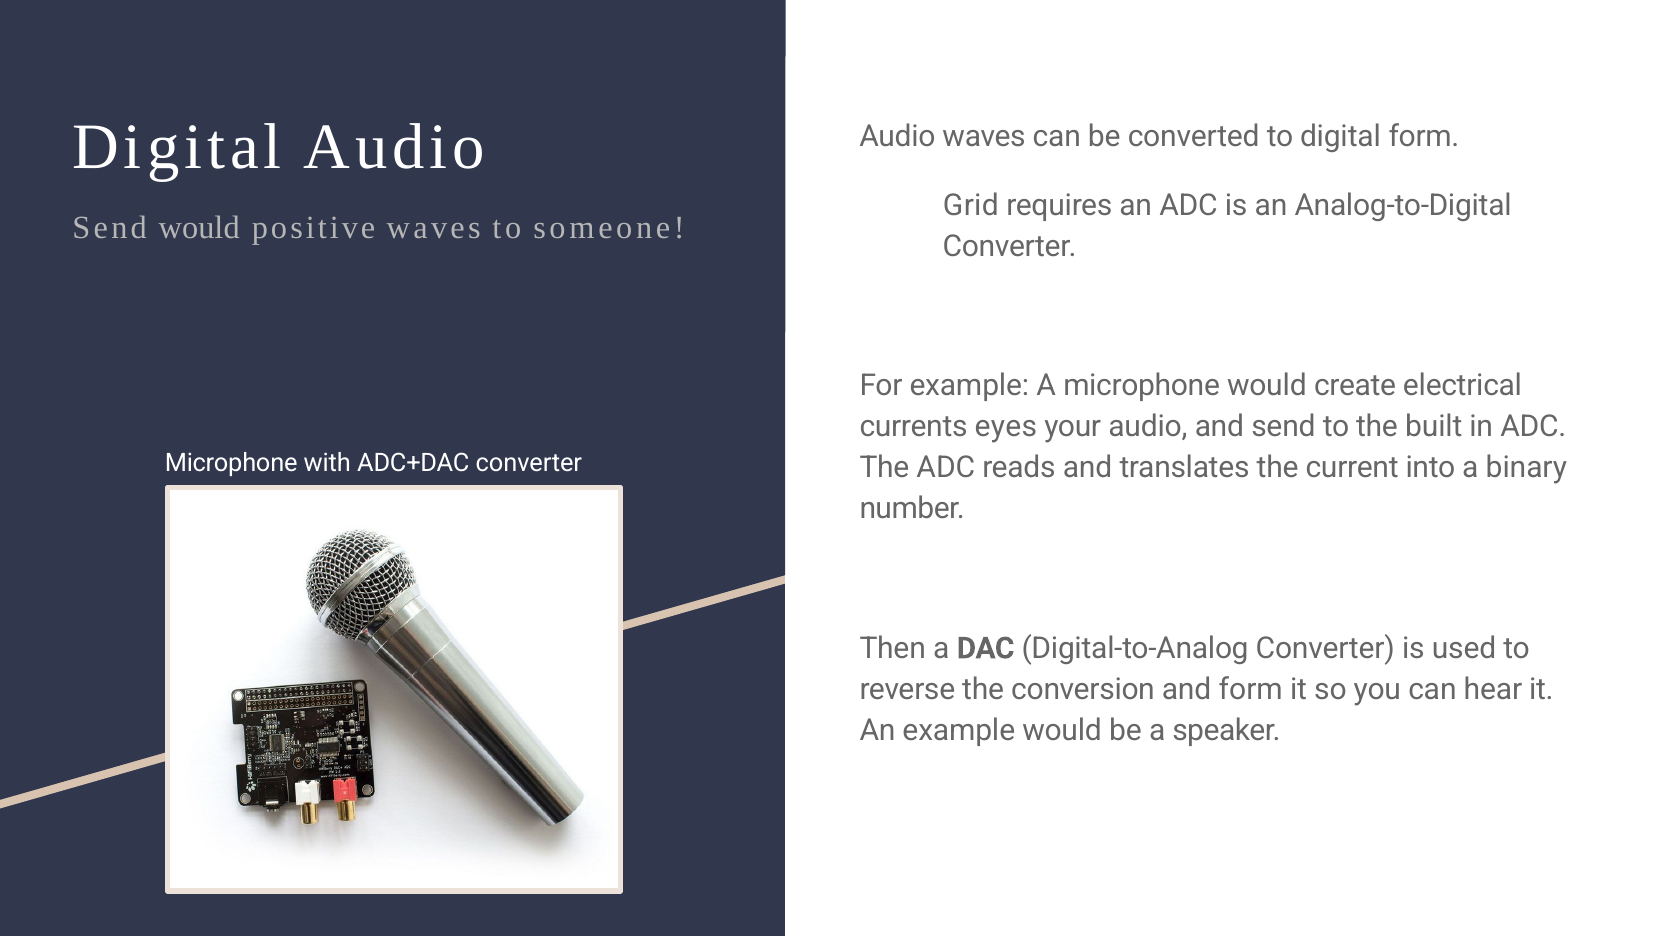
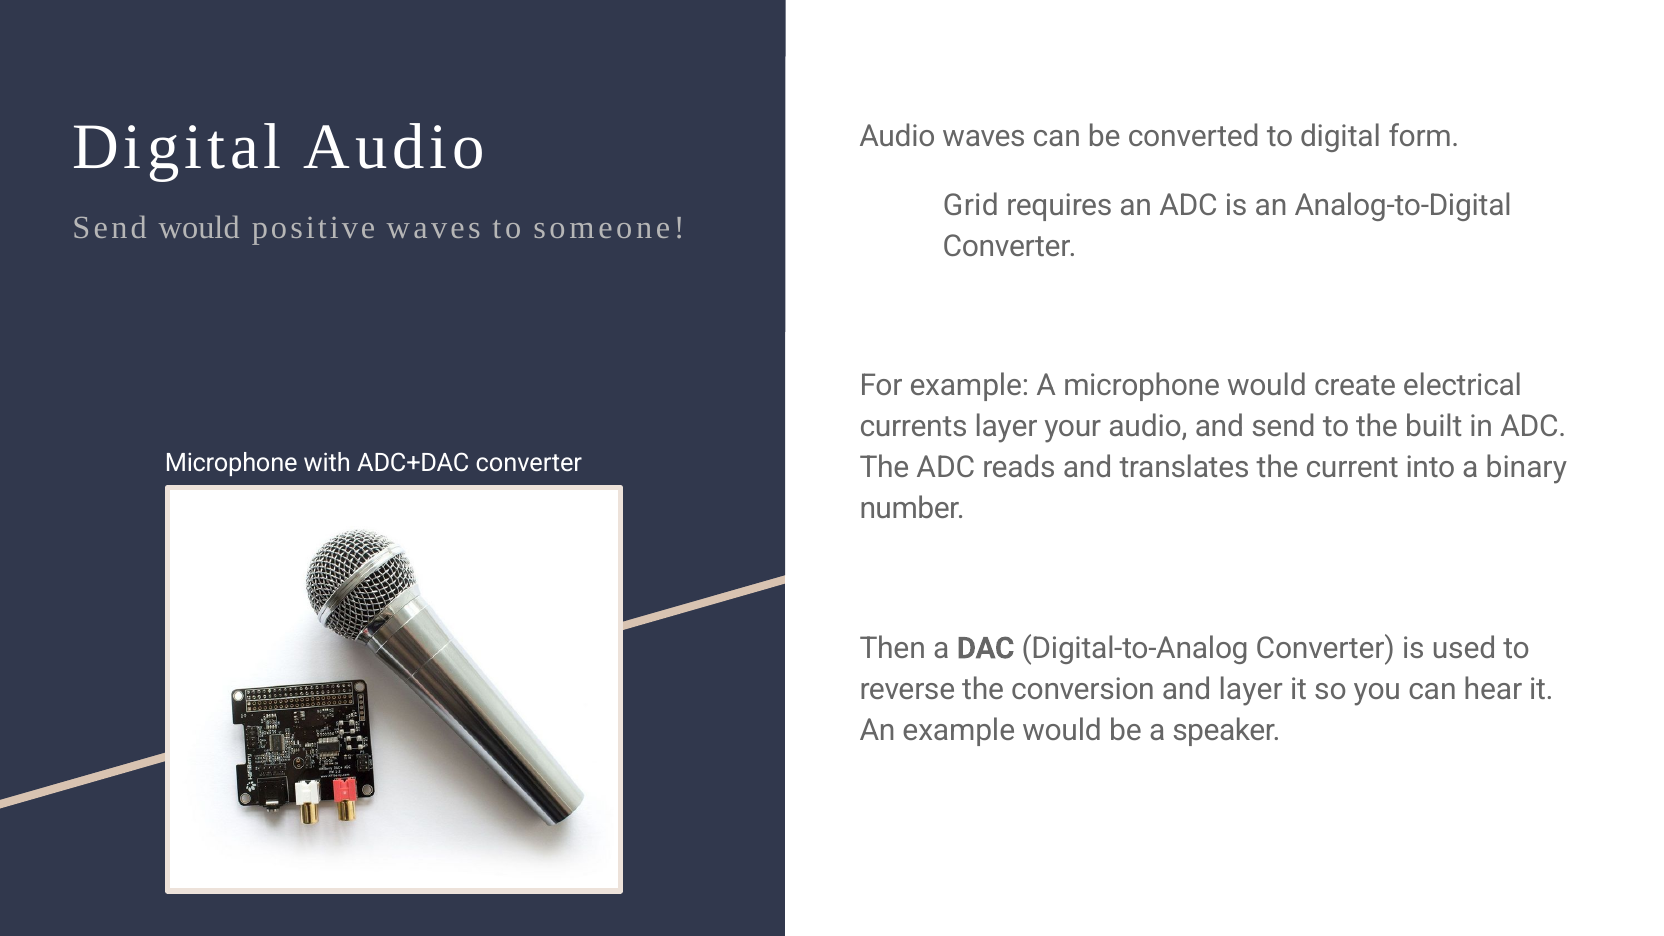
currents eyes: eyes -> layer
and form: form -> layer
